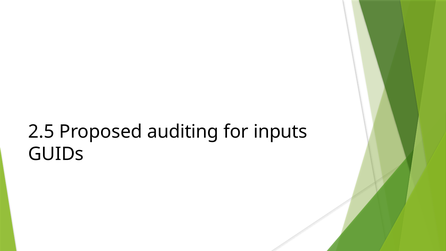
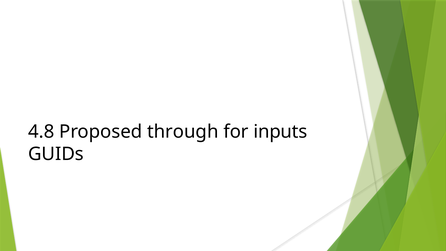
2.5: 2.5 -> 4.8
auditing: auditing -> through
